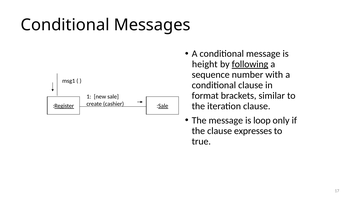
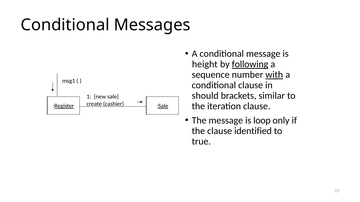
with underline: none -> present
format: format -> should
expresses: expresses -> identified
